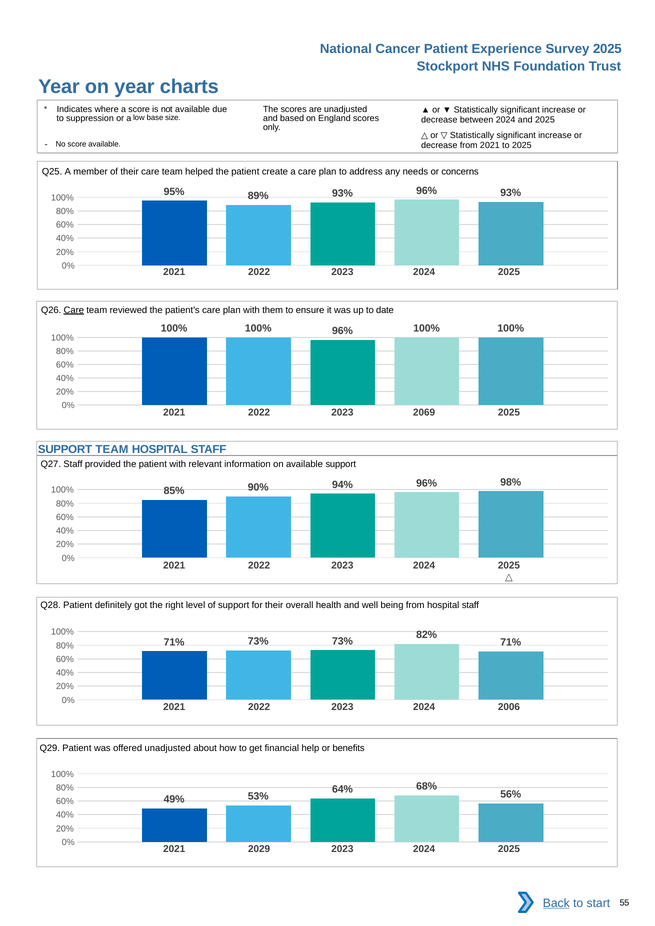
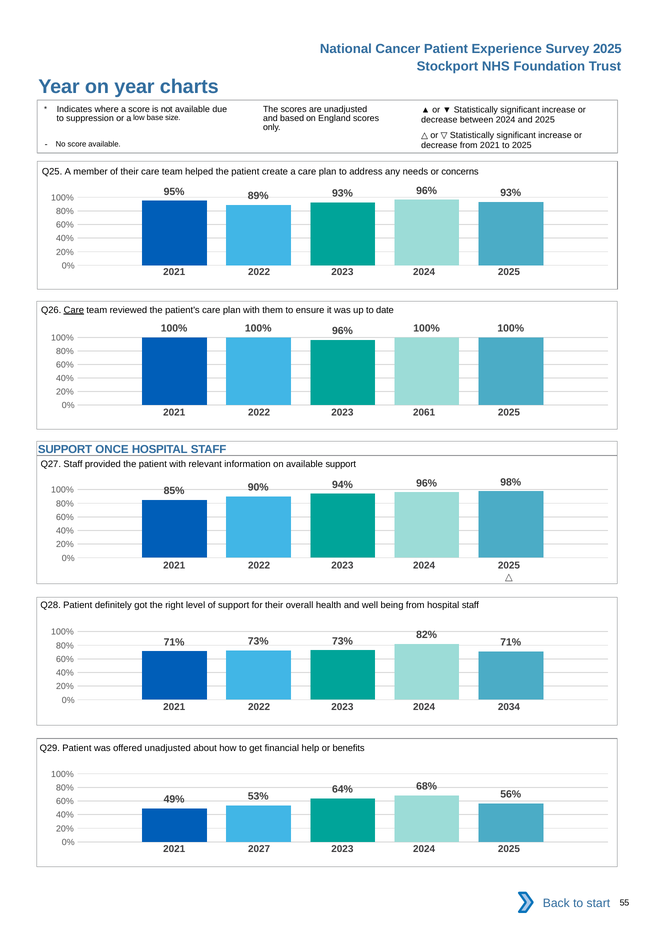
2069: 2069 -> 2061
SUPPORT TEAM: TEAM -> ONCE
2006: 2006 -> 2034
2029: 2029 -> 2027
Back underline: present -> none
